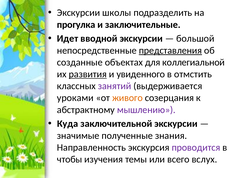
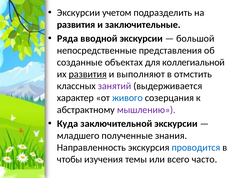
школы: школы -> учетом
прогулка at (76, 25): прогулка -> развития
Идет: Идет -> Ряда
представления underline: present -> none
увиденного: увиденного -> выполняют
уроками: уроками -> характер
живого colour: orange -> blue
значимые: значимые -> младшего
проводится colour: purple -> blue
вслух: вслух -> часто
